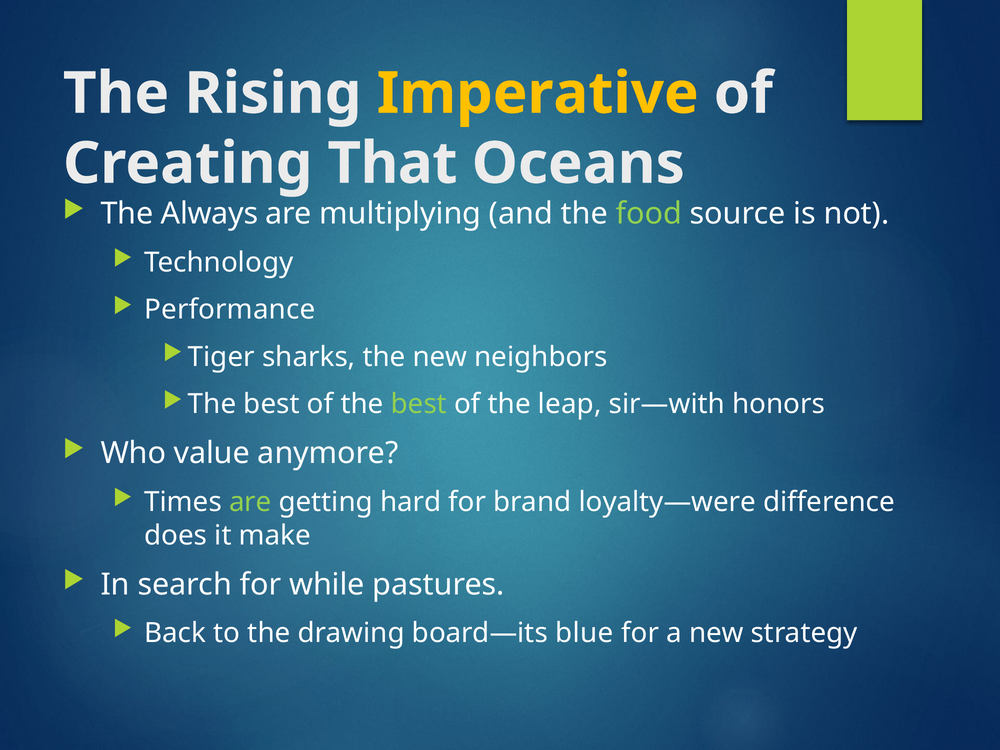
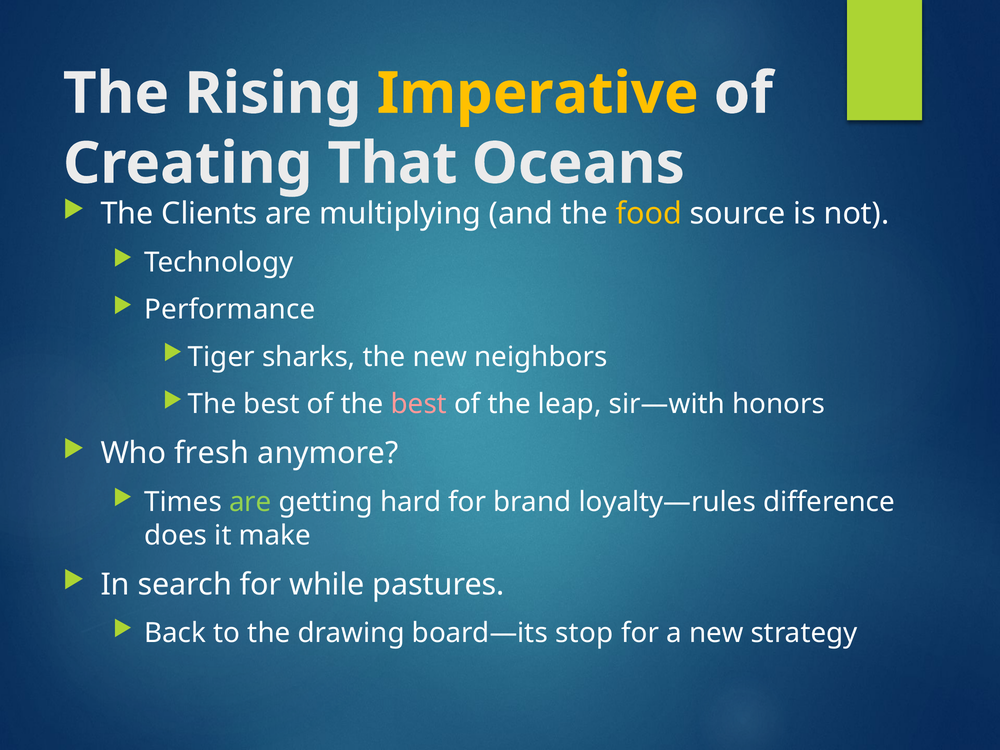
Always: Always -> Clients
food colour: light green -> yellow
best at (419, 404) colour: light green -> pink
value: value -> fresh
loyalty—were: loyalty—were -> loyalty—rules
blue: blue -> stop
